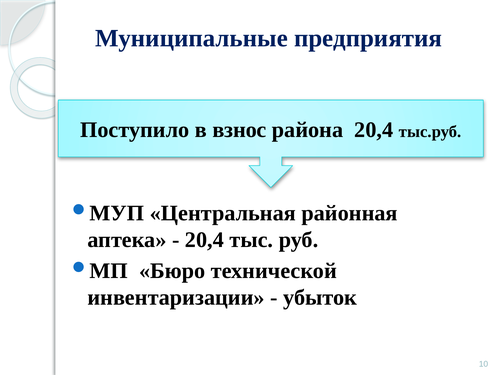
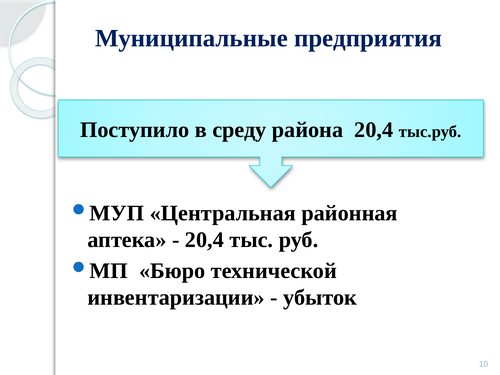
взнос: взнос -> среду
